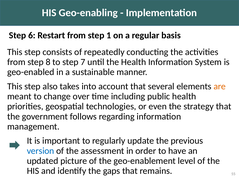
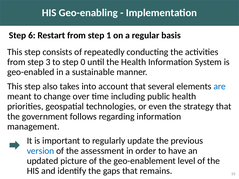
8: 8 -> 3
7: 7 -> 0
are colour: orange -> blue
